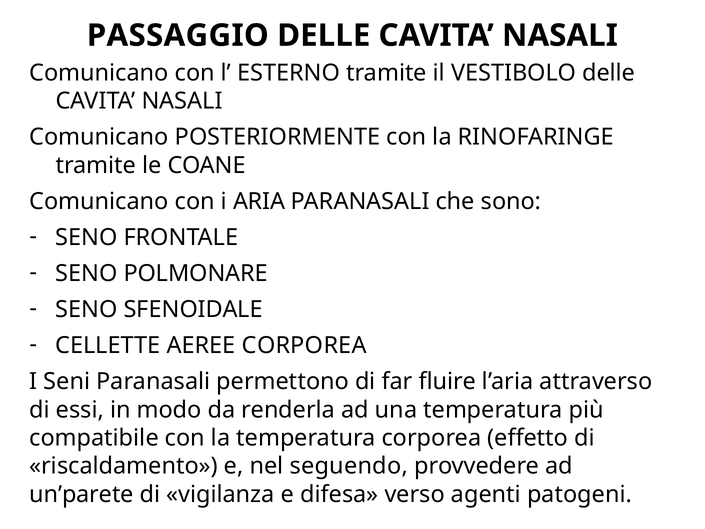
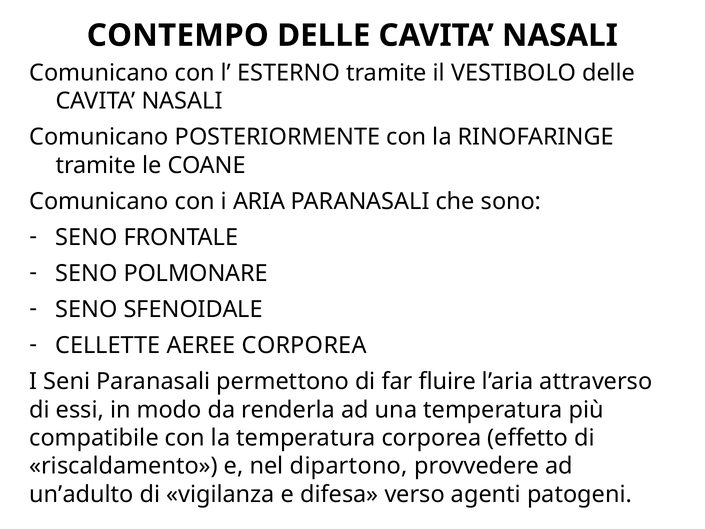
PASSAGGIO: PASSAGGIO -> CONTEMPO
seguendo: seguendo -> dipartono
un’parete: un’parete -> un’adulto
